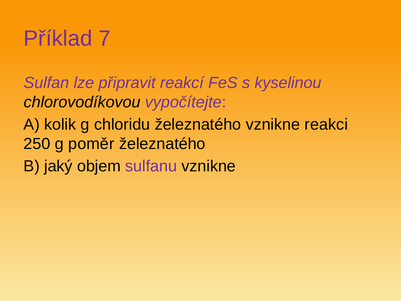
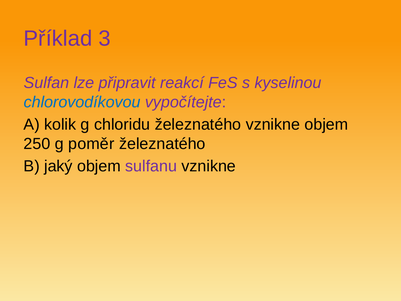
7: 7 -> 3
chlorovodíkovou colour: black -> blue
vznikne reakci: reakci -> objem
